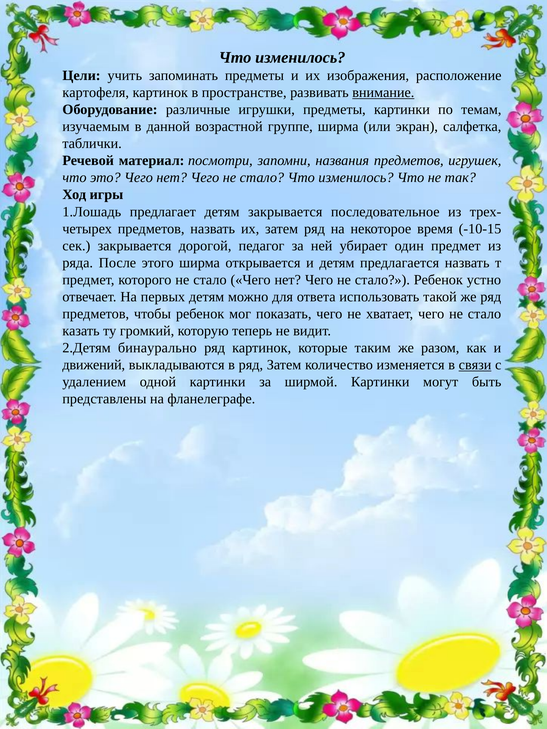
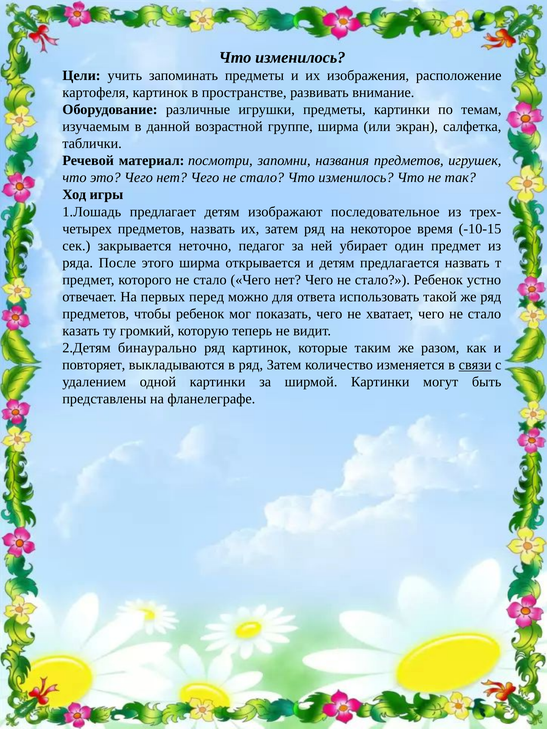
внимание underline: present -> none
детям закрывается: закрывается -> изображают
дорогой: дорогой -> неточно
первых детям: детям -> перед
движений: движений -> повторяет
